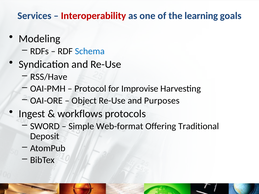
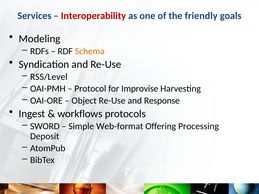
learning: learning -> friendly
Schema colour: blue -> orange
RSS/Have: RSS/Have -> RSS/Level
Purposes: Purposes -> Response
Traditional: Traditional -> Processing
